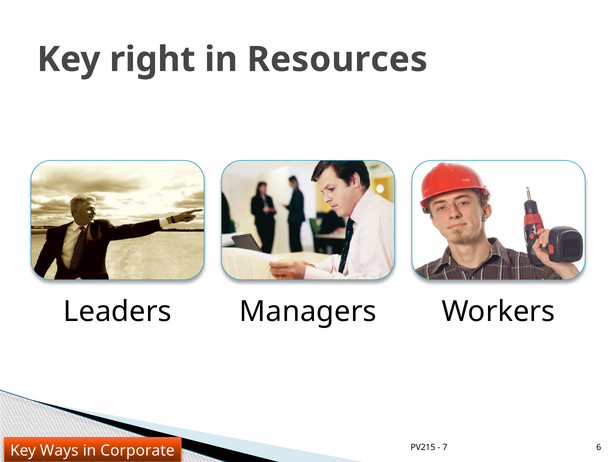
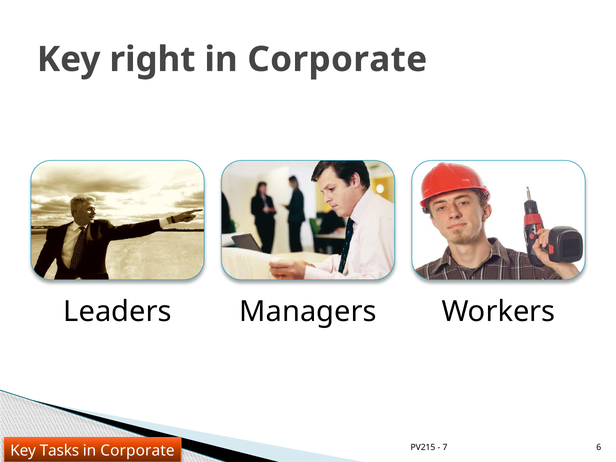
Resources at (337, 59): Resources -> Corporate
Ways: Ways -> Tasks
